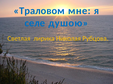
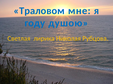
селе: селе -> году
